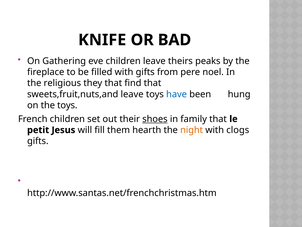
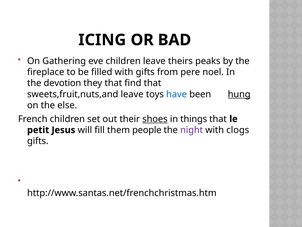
KNIFE: KNIFE -> ICING
religious: religious -> devotion
hung underline: none -> present
the toys: toys -> else
family: family -> things
hearth: hearth -> people
night colour: orange -> purple
